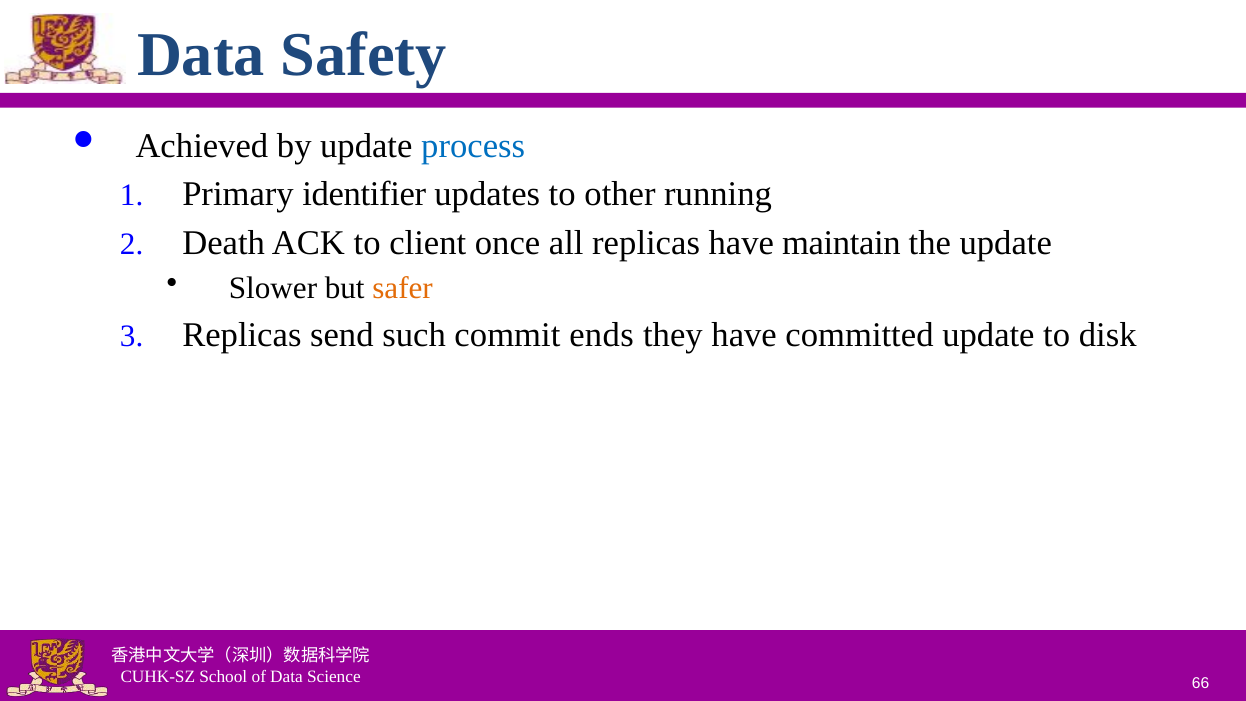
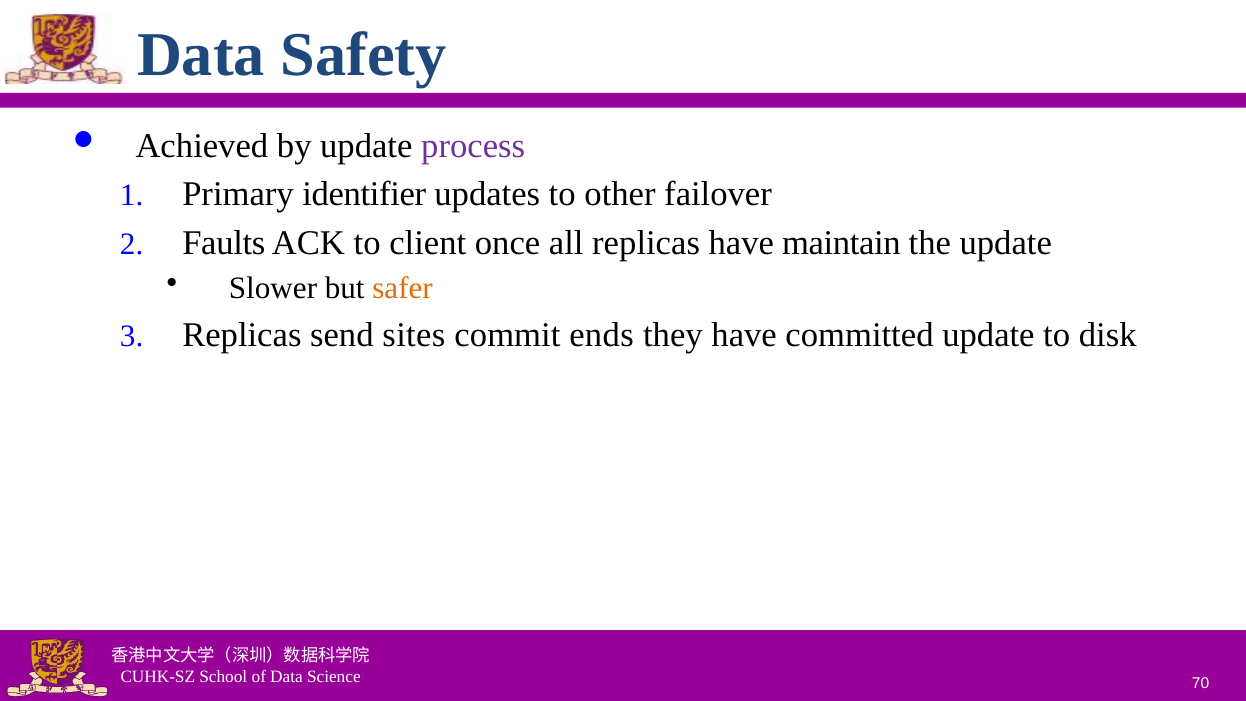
process colour: blue -> purple
running: running -> failover
Death: Death -> Faults
such: such -> sites
66: 66 -> 70
